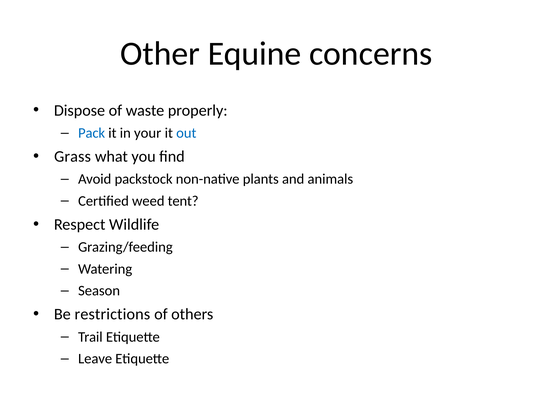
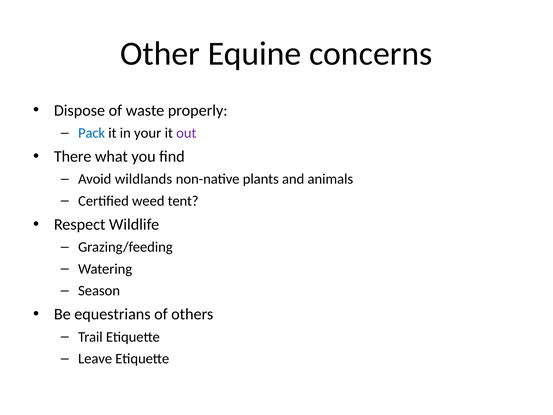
out colour: blue -> purple
Grass: Grass -> There
packstock: packstock -> wildlands
restrictions: restrictions -> equestrians
